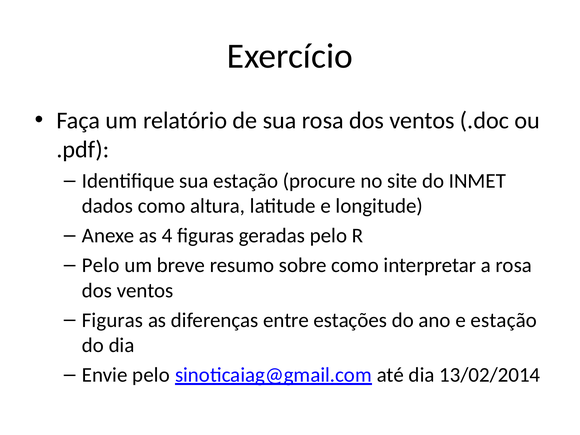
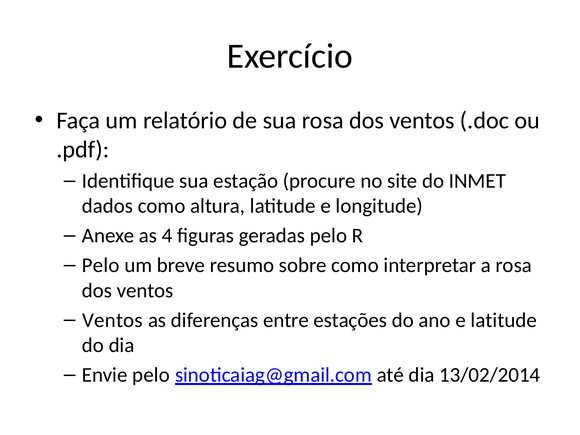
Figuras at (113, 320): Figuras -> Ventos
e estação: estação -> latitude
